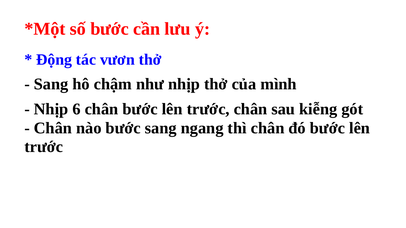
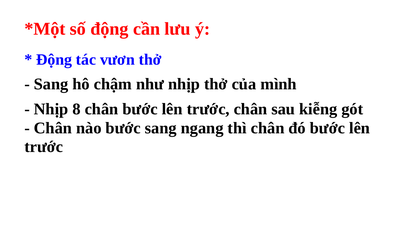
số bước: bước -> động
6: 6 -> 8
